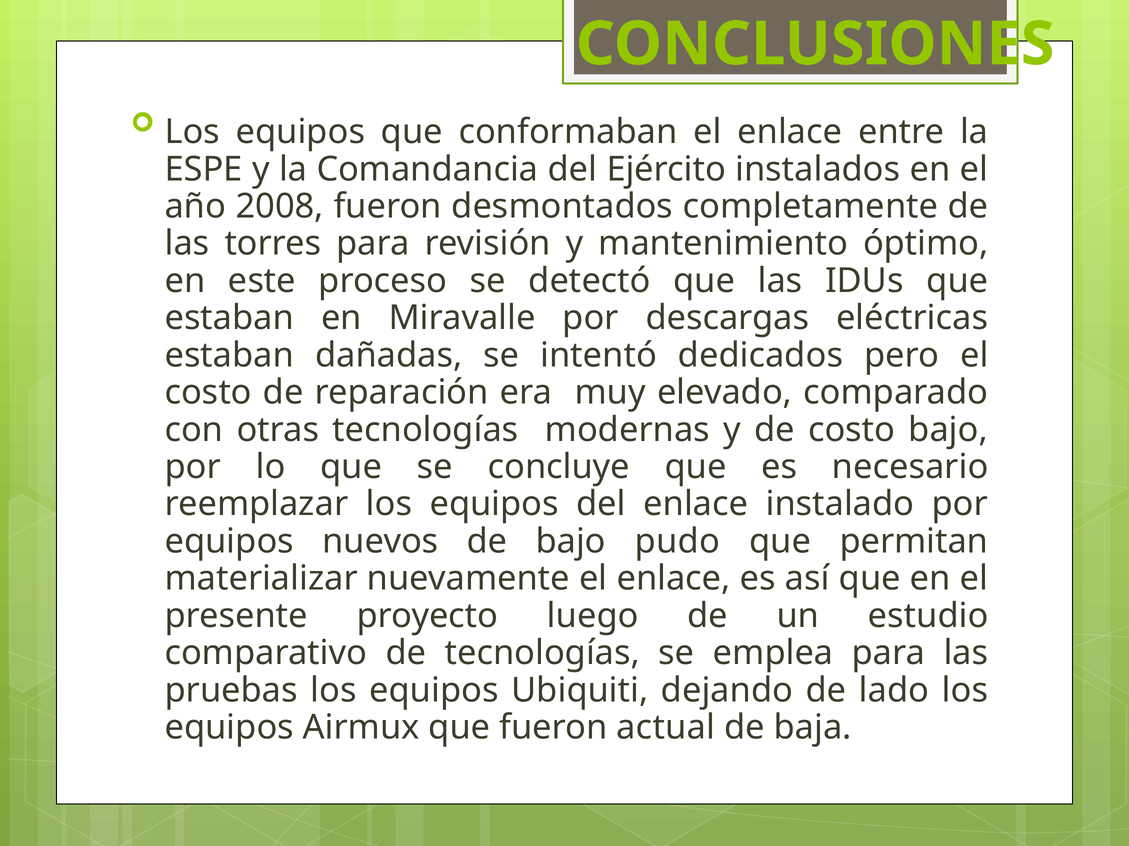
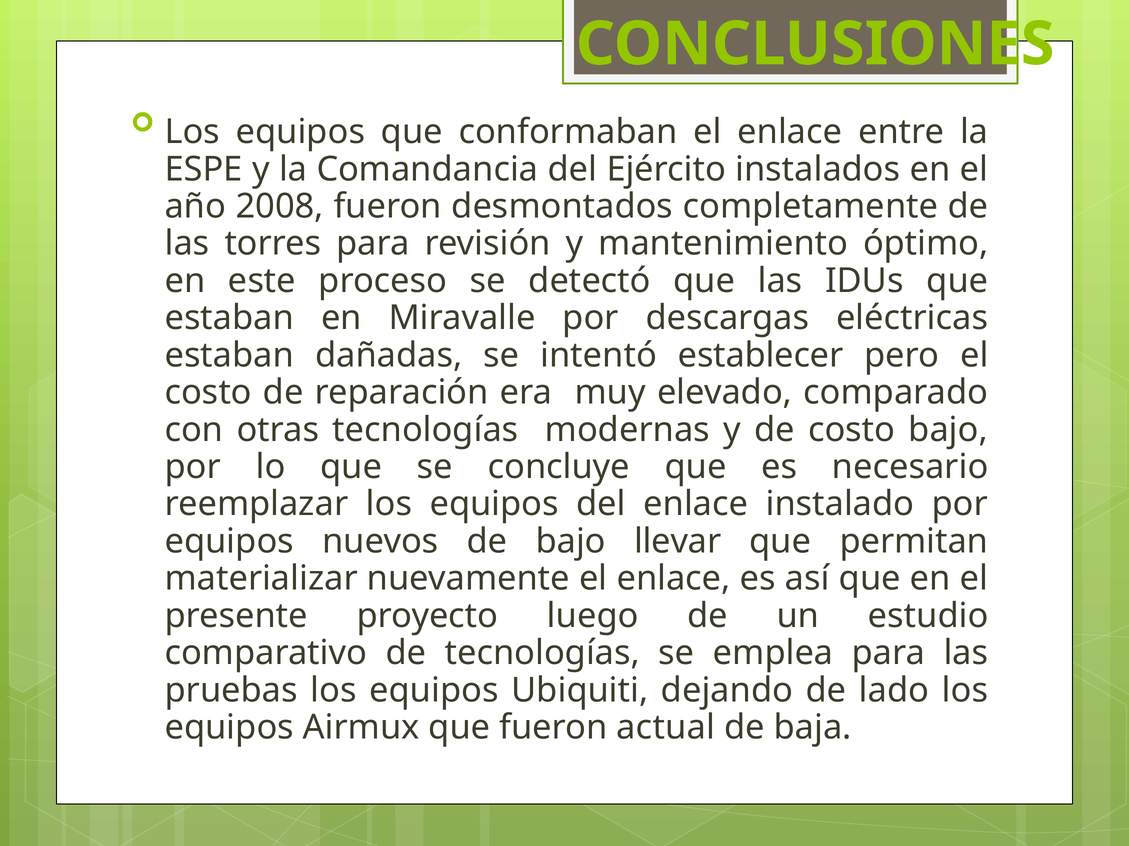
dedicados: dedicados -> establecer
pudo: pudo -> llevar
